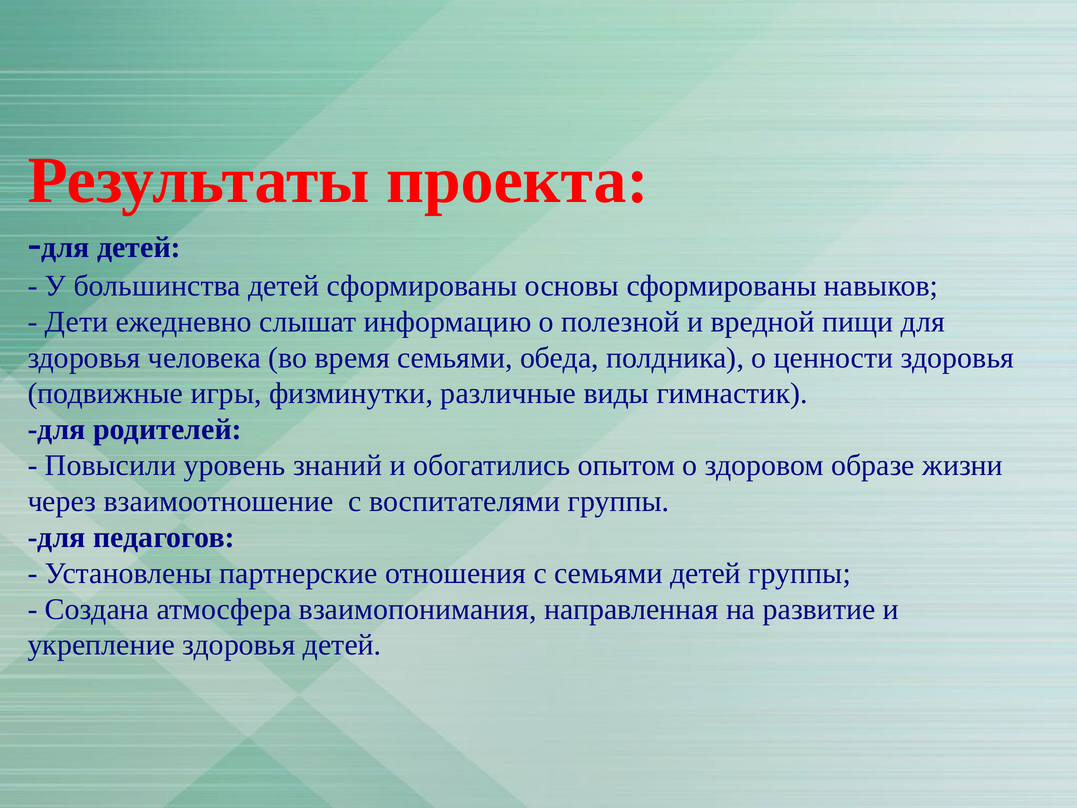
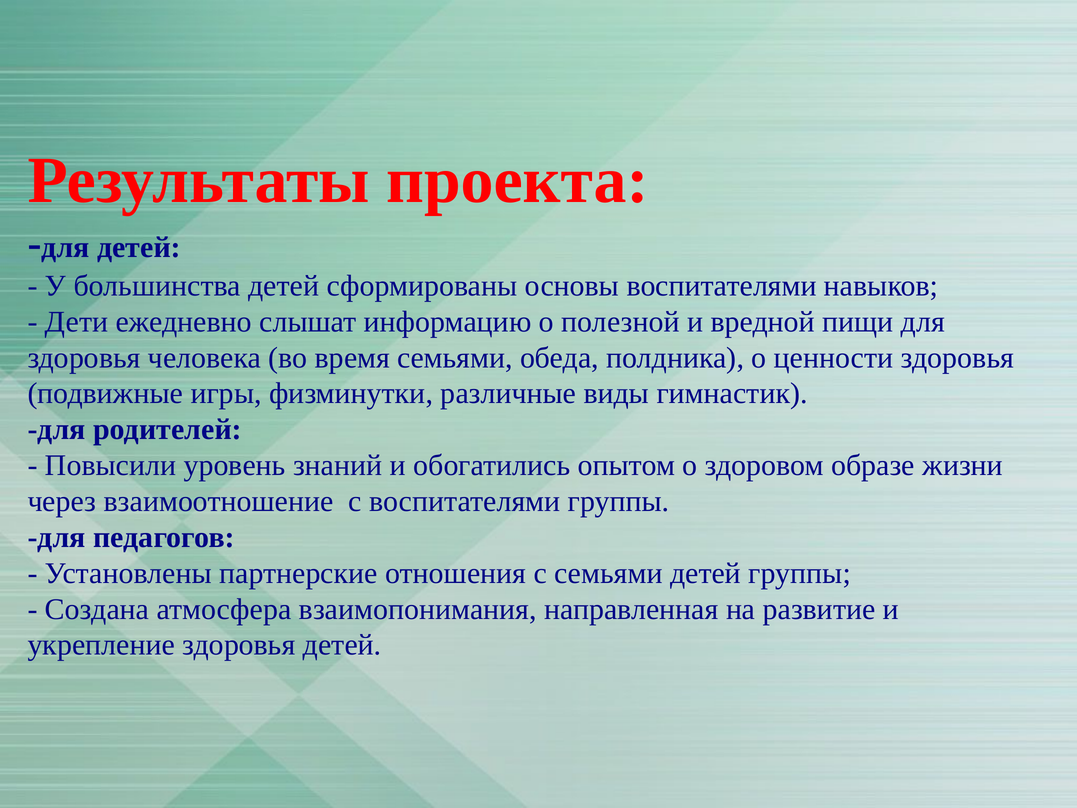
основы сформированы: сформированы -> воспитателями
